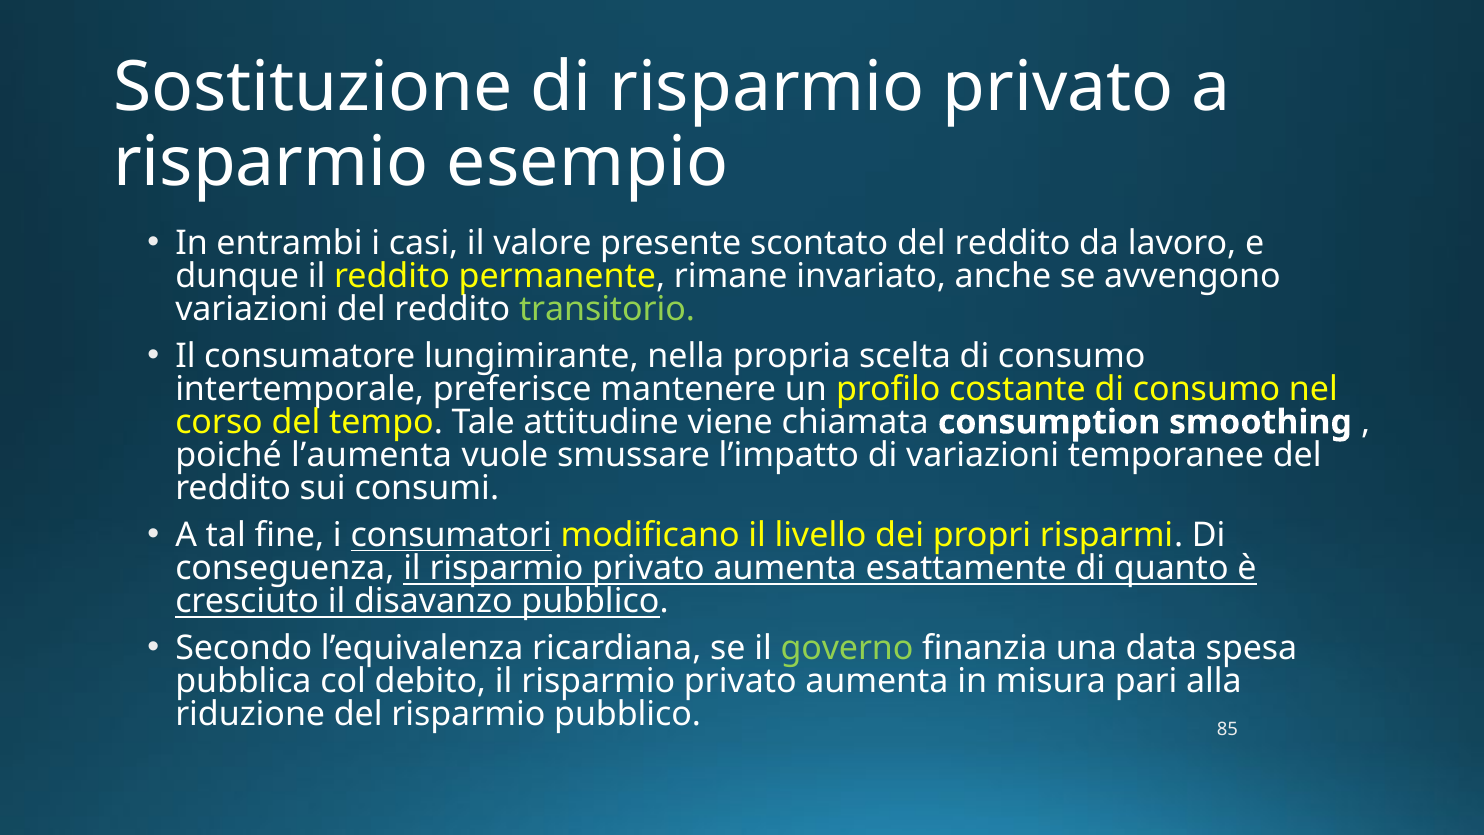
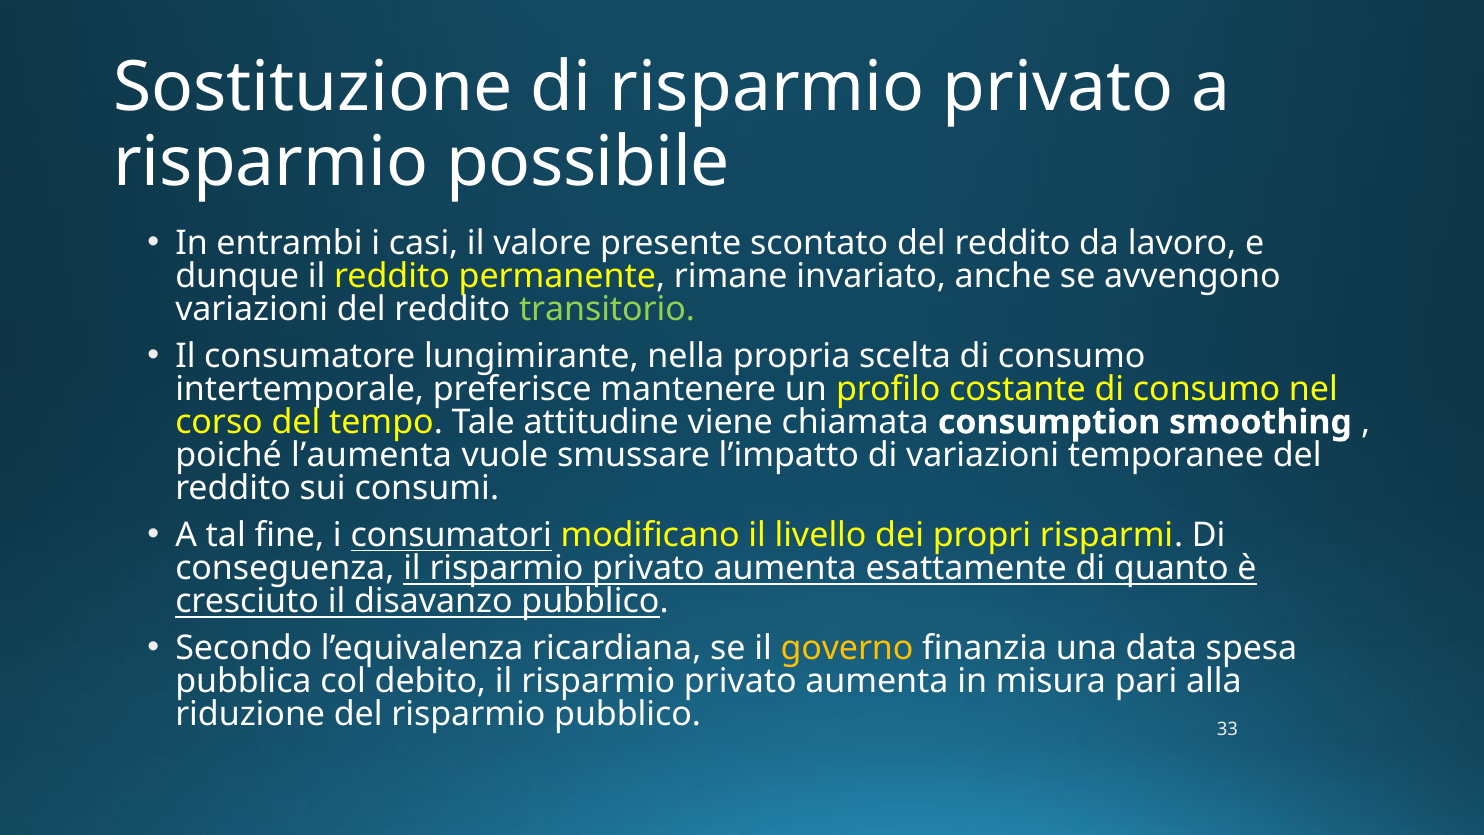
esempio: esempio -> possibile
governo colour: light green -> yellow
85: 85 -> 33
